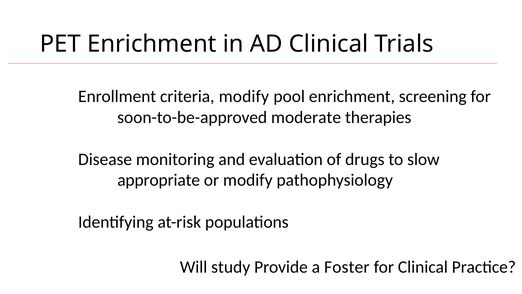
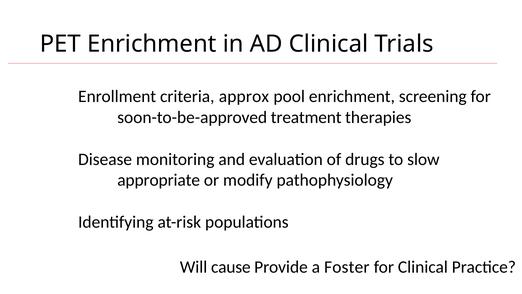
criteria modify: modify -> approx
moderate: moderate -> treatment
study: study -> cause
